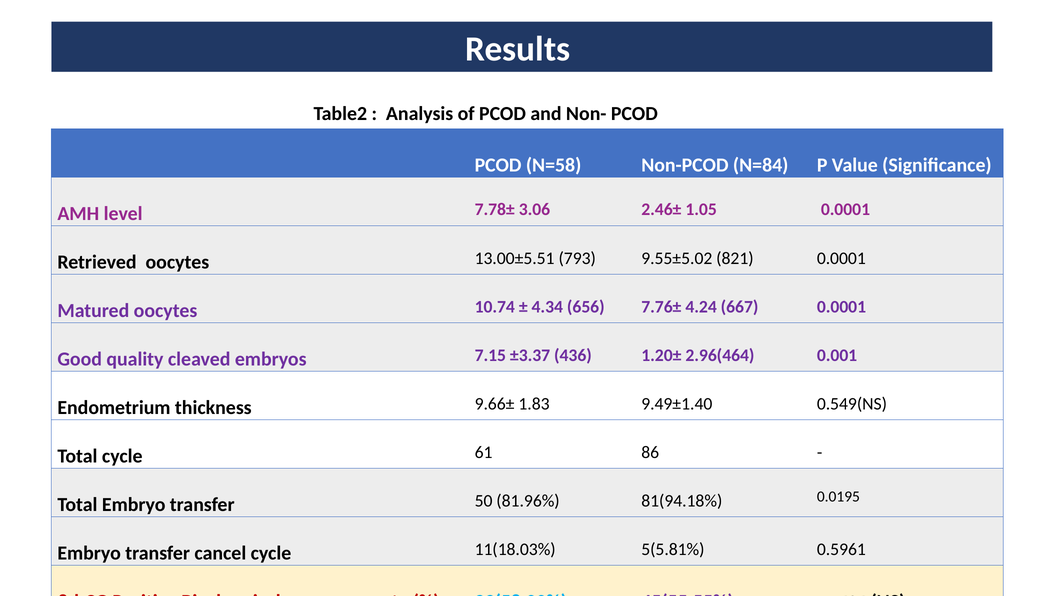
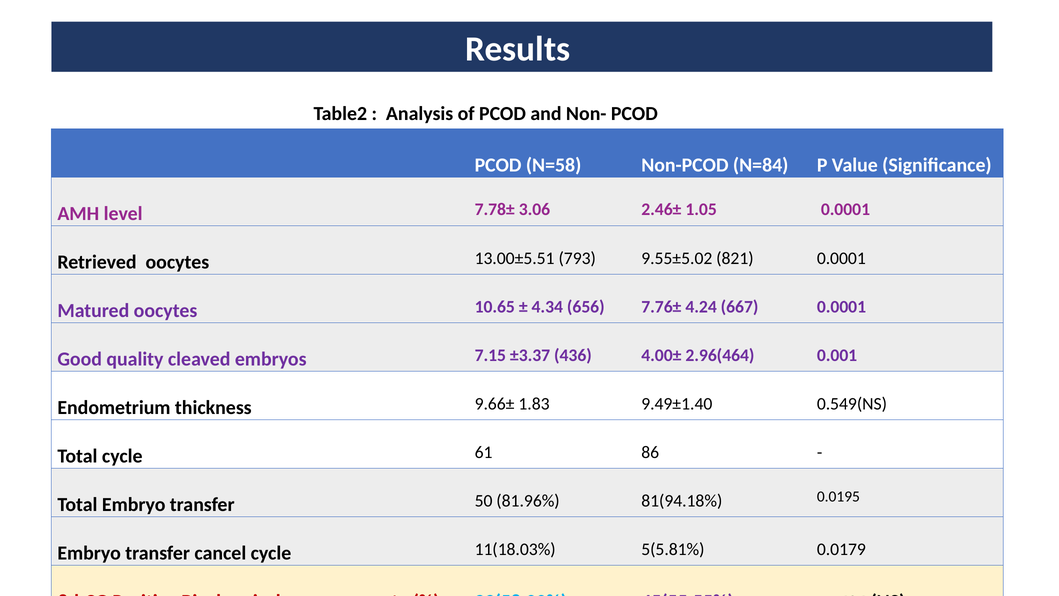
10.74: 10.74 -> 10.65
1.20±: 1.20± -> 4.00±
0.5961: 0.5961 -> 0.0179
